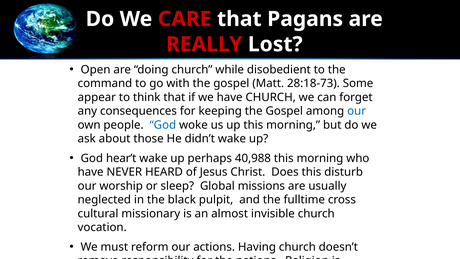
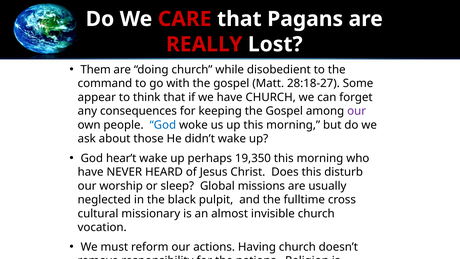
Open: Open -> Them
28:18-73: 28:18-73 -> 28:18-27
our at (357, 111) colour: blue -> purple
40,988: 40,988 -> 19,350
